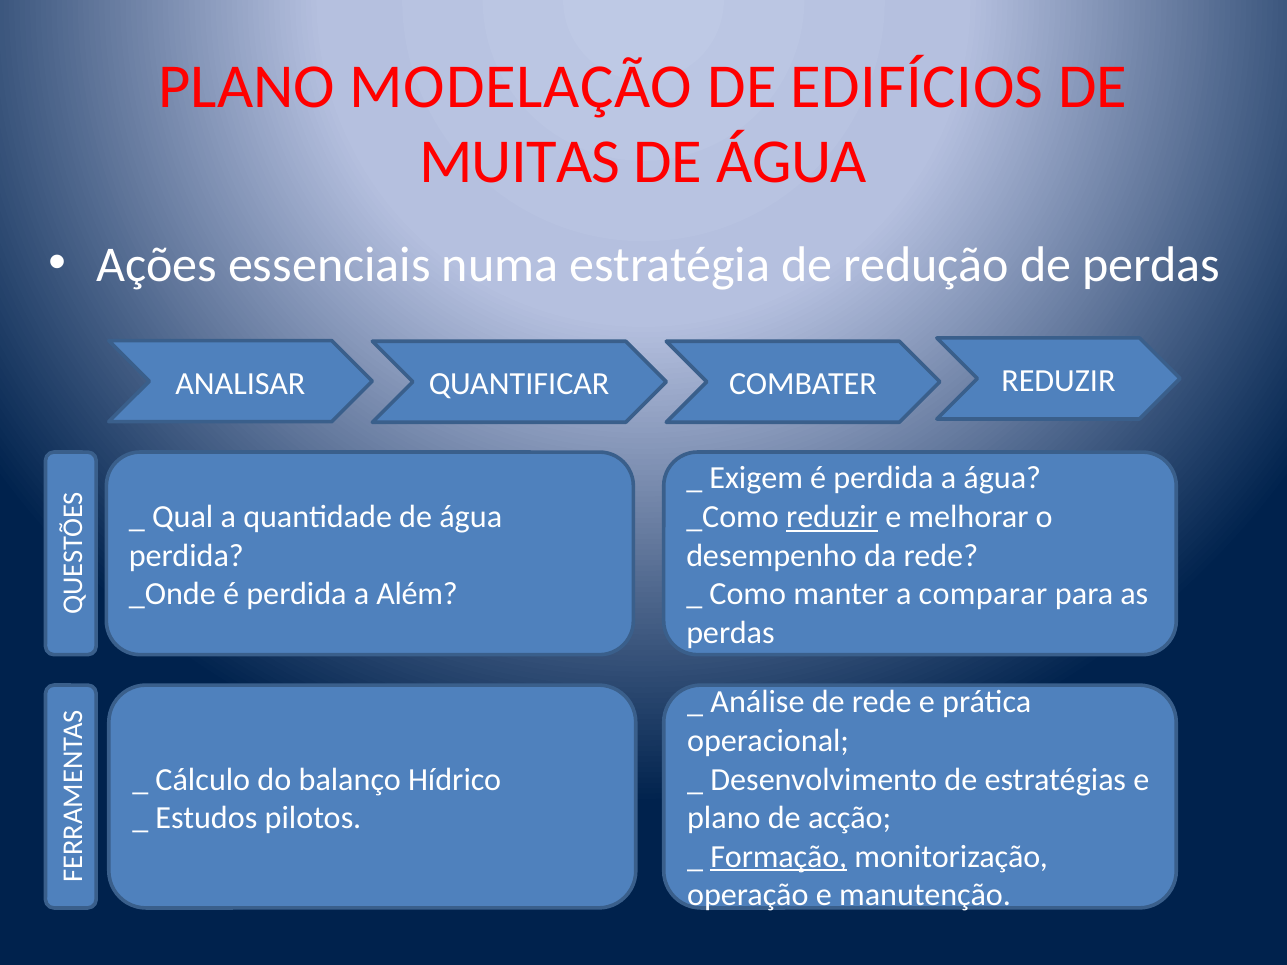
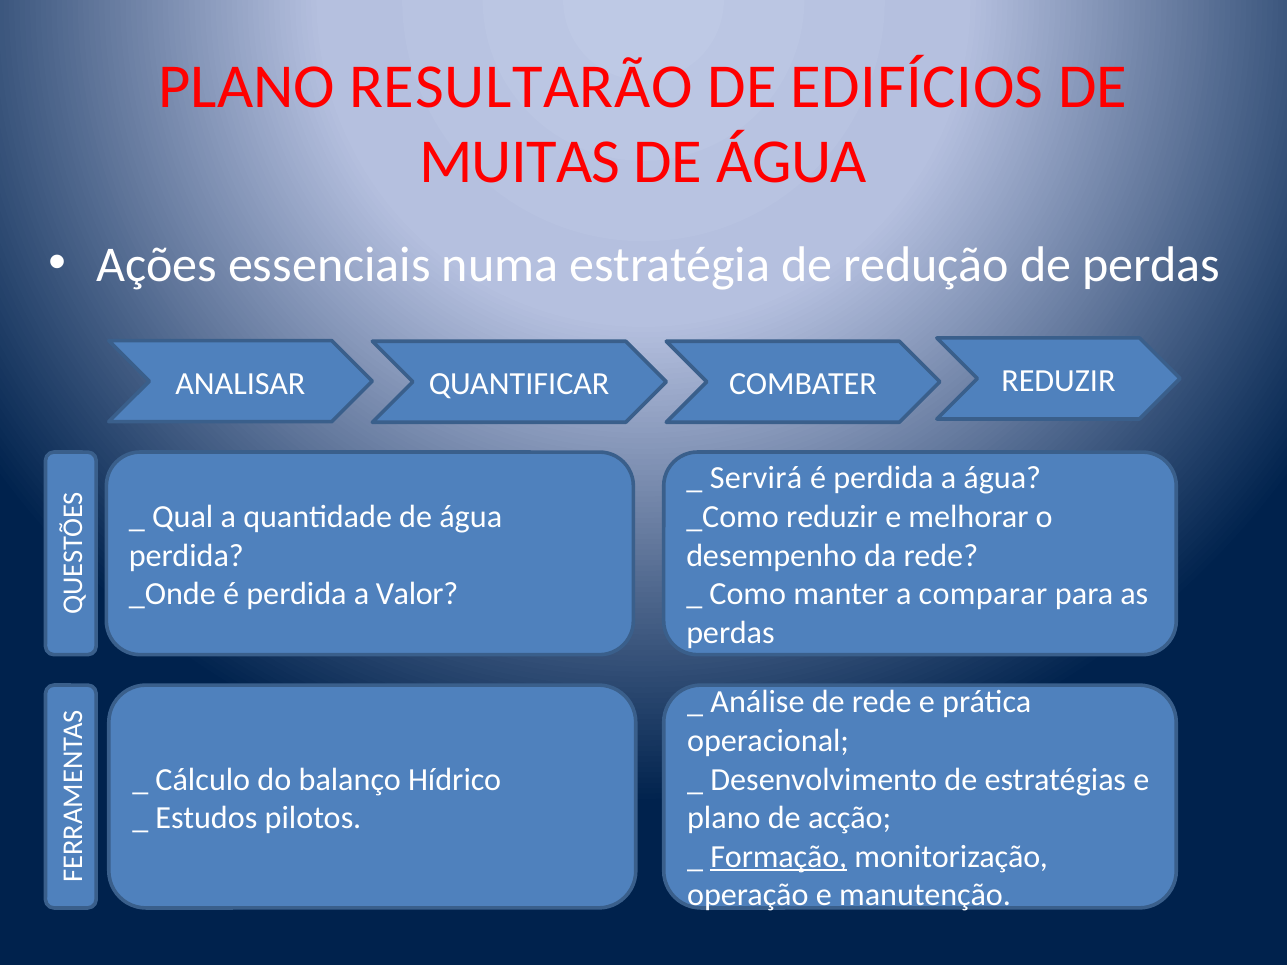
MODELAÇÃO: MODELAÇÃO -> RESULTARÃO
Exigem: Exigem -> Servirá
reduzir at (832, 517) underline: present -> none
Além: Além -> Valor
